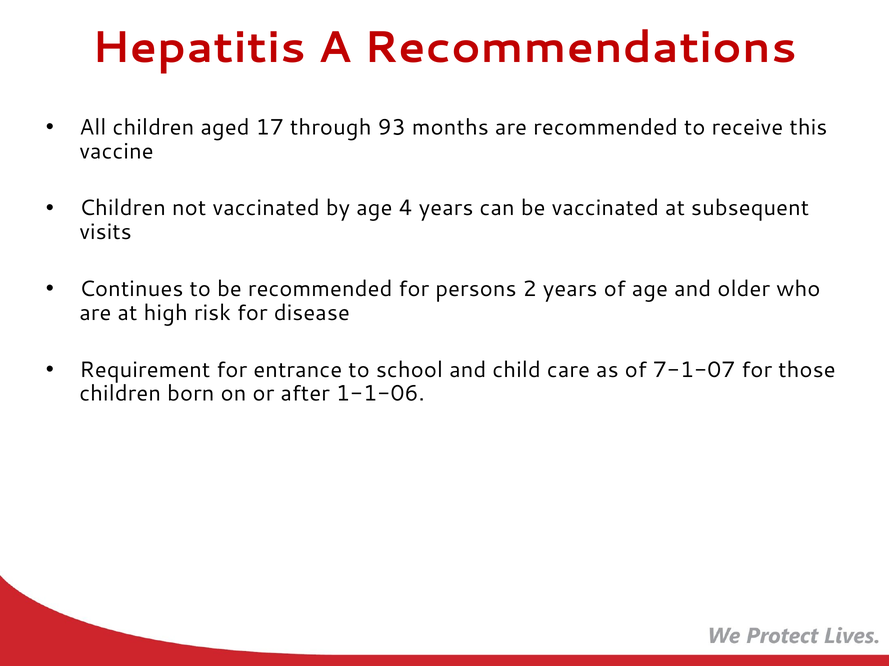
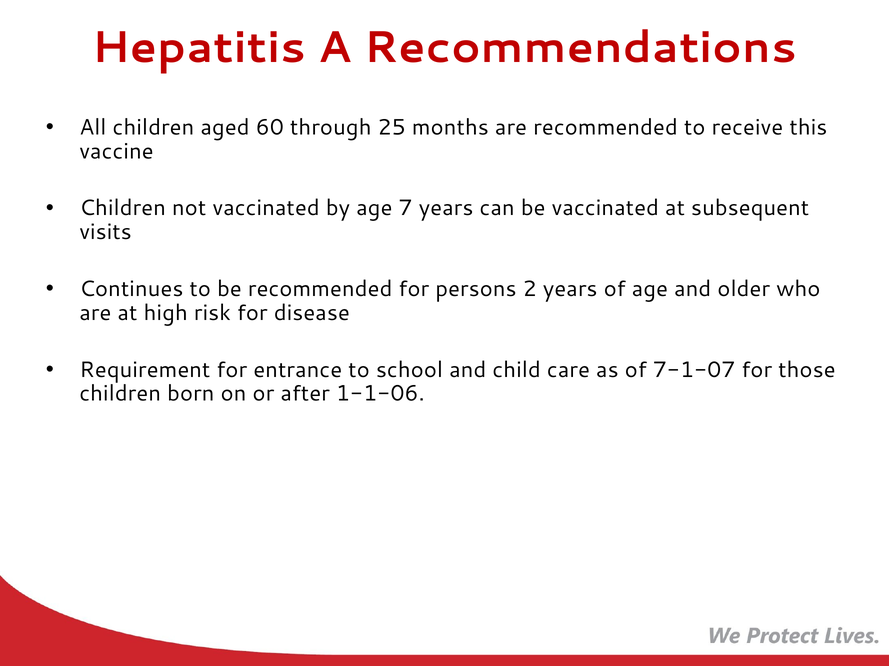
17: 17 -> 60
93: 93 -> 25
4: 4 -> 7
